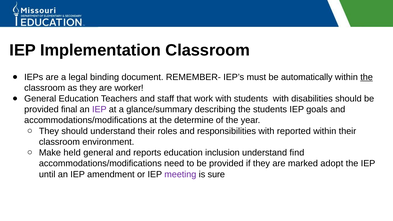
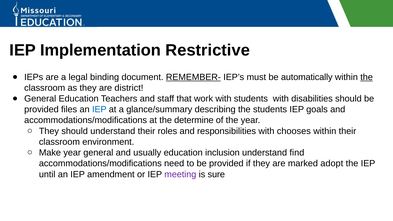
Implementation Classroom: Classroom -> Restrictive
REMEMBER- underline: none -> present
worker: worker -> district
final: final -> files
IEP at (99, 110) colour: purple -> blue
reported: reported -> chooses
Make held: held -> year
reports: reports -> usually
